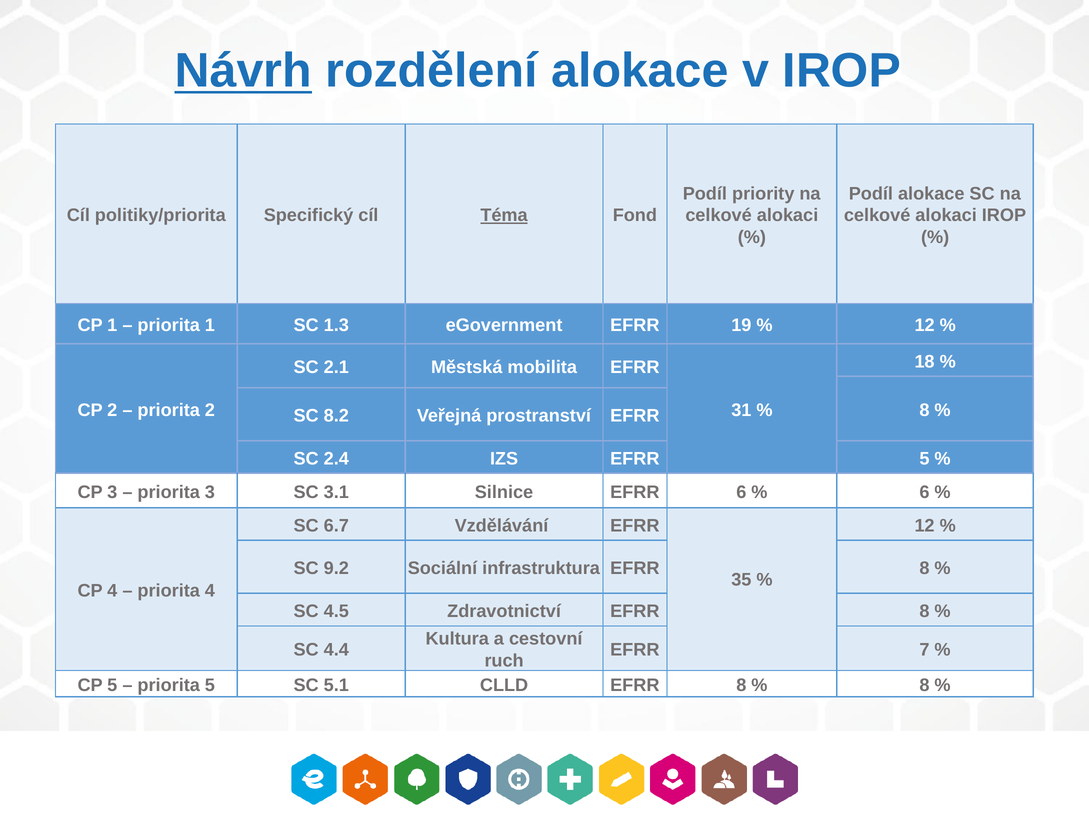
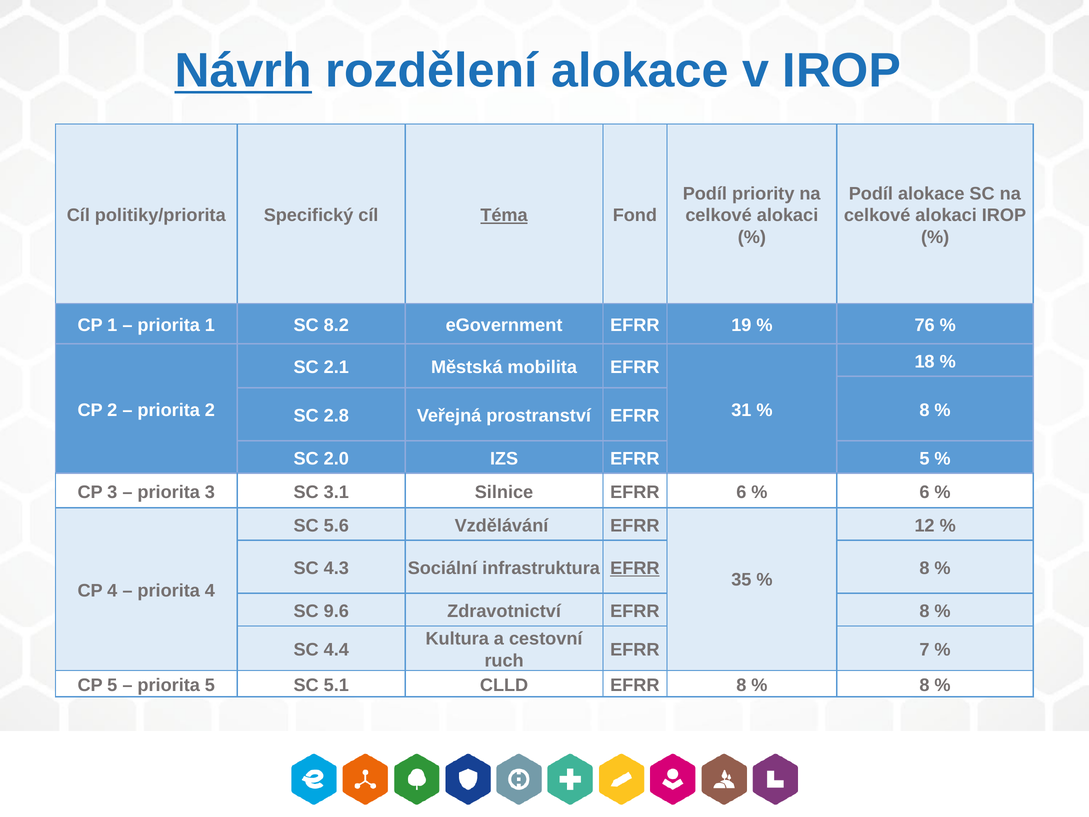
1.3: 1.3 -> 8.2
12 at (925, 325): 12 -> 76
8.2: 8.2 -> 2.8
2.4: 2.4 -> 2.0
6.7: 6.7 -> 5.6
9.2: 9.2 -> 4.3
EFRR at (635, 568) underline: none -> present
4.5: 4.5 -> 9.6
